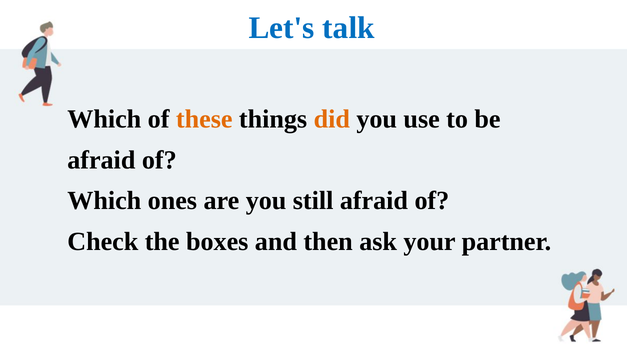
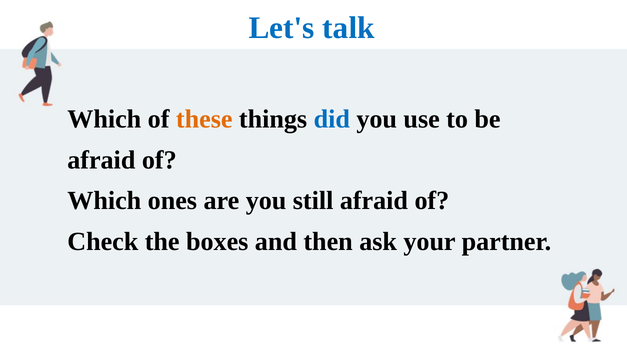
did colour: orange -> blue
